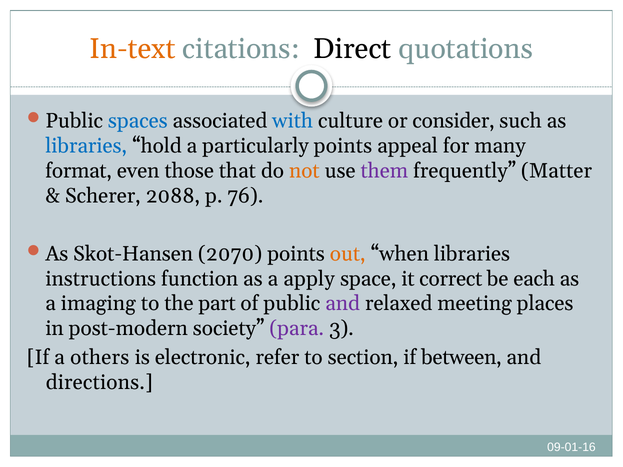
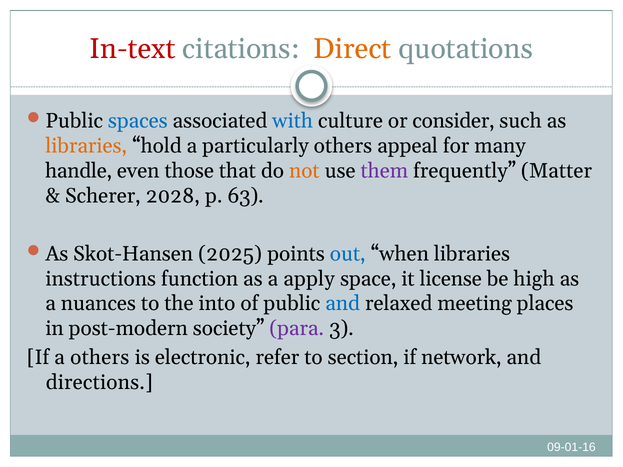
In-text colour: orange -> red
Direct colour: black -> orange
libraries at (86, 146) colour: blue -> orange
particularly points: points -> others
format: format -> handle
2088: 2088 -> 2028
76: 76 -> 63
2070: 2070 -> 2025
out colour: orange -> blue
correct: correct -> license
each: each -> high
imaging: imaging -> nuances
part: part -> into
and at (343, 304) colour: purple -> blue
between: between -> network
